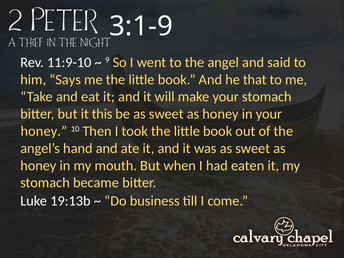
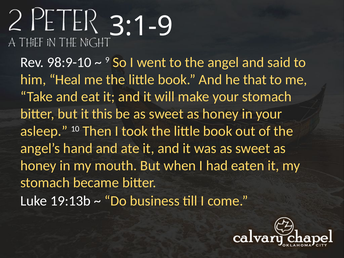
11:9-10: 11:9-10 -> 98:9-10
Says: Says -> Heal
honey at (44, 131): honey -> asleep
